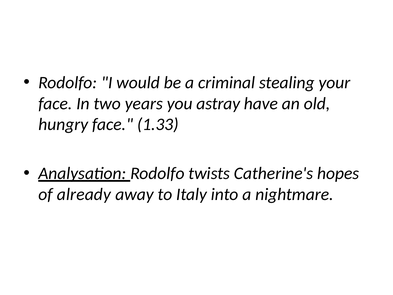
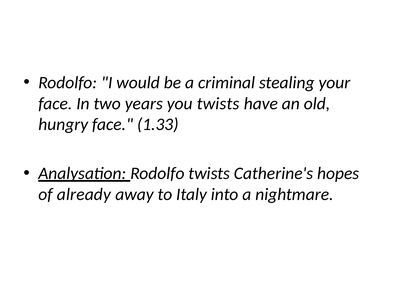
you astray: astray -> twists
